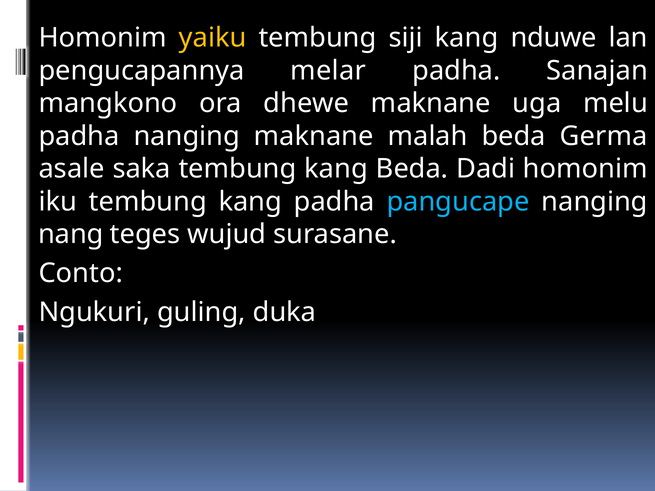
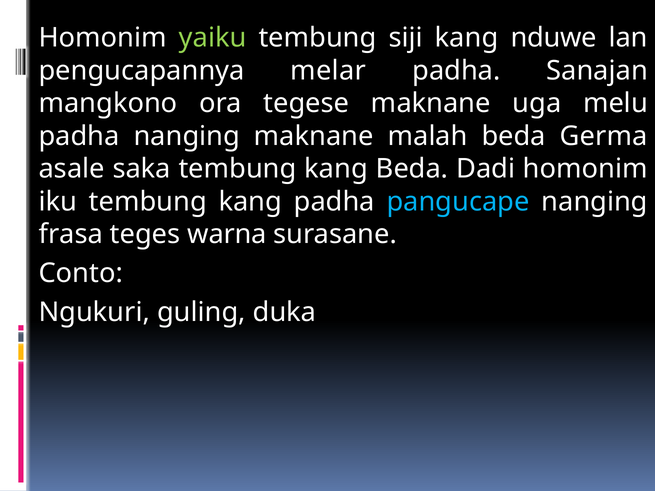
yaiku colour: yellow -> light green
dhewe: dhewe -> tegese
nang: nang -> frasa
wujud: wujud -> warna
